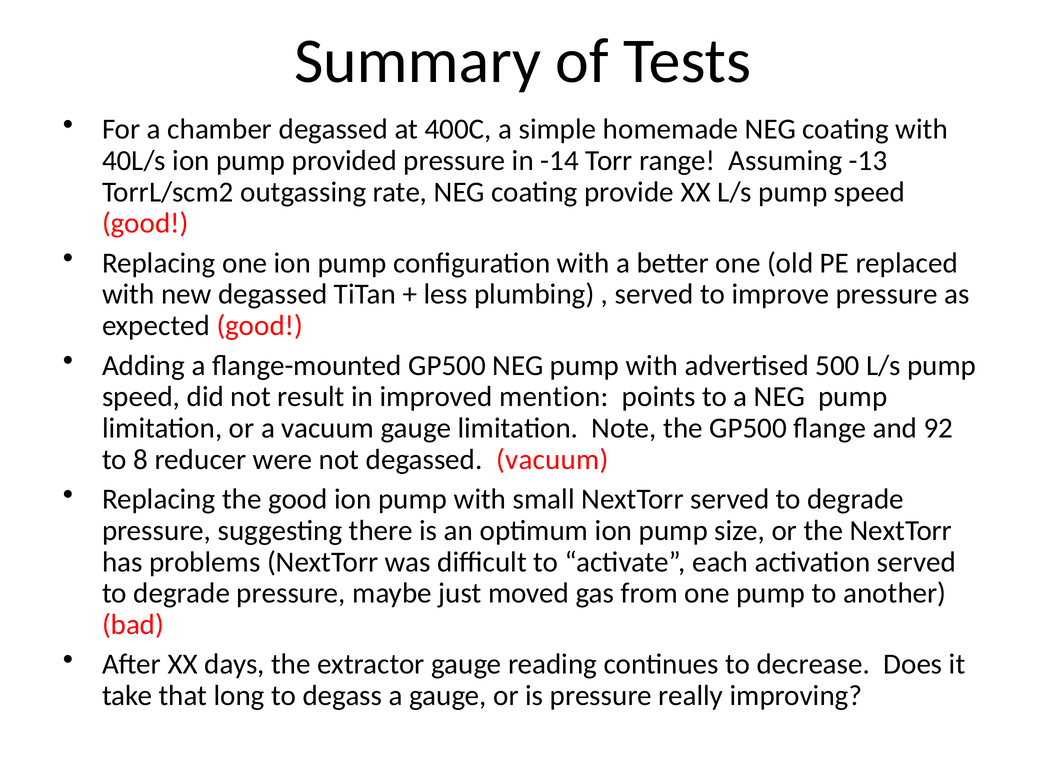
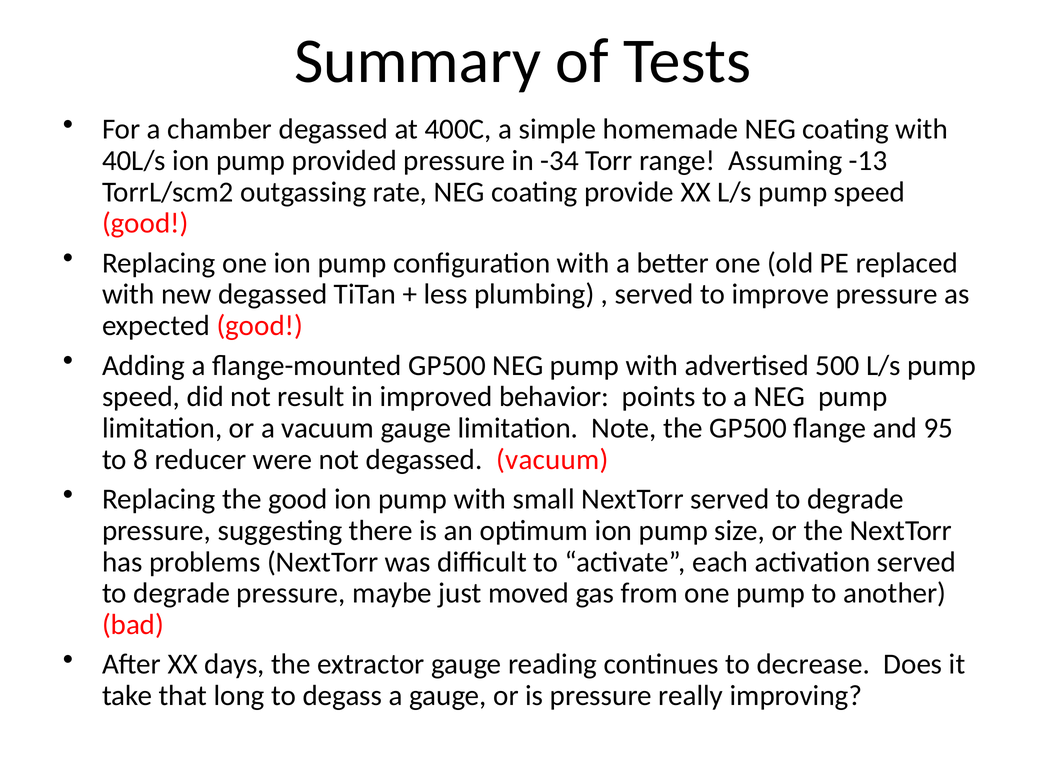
-14: -14 -> -34
mention: mention -> behavior
92: 92 -> 95
